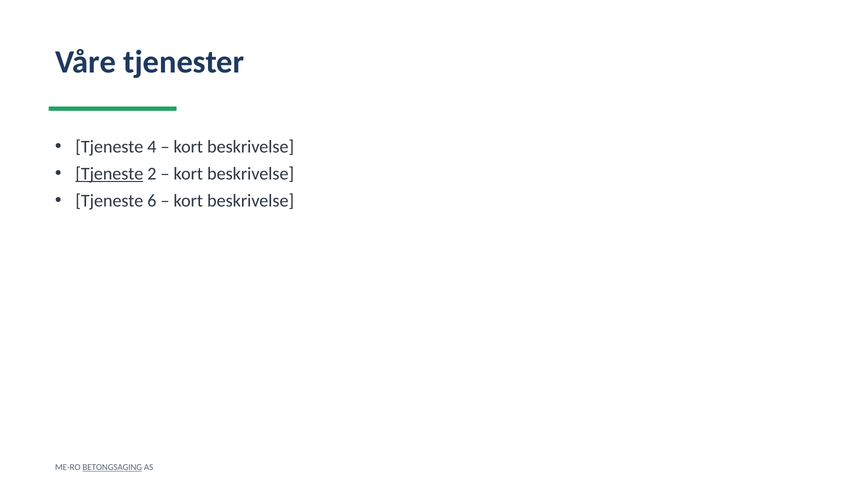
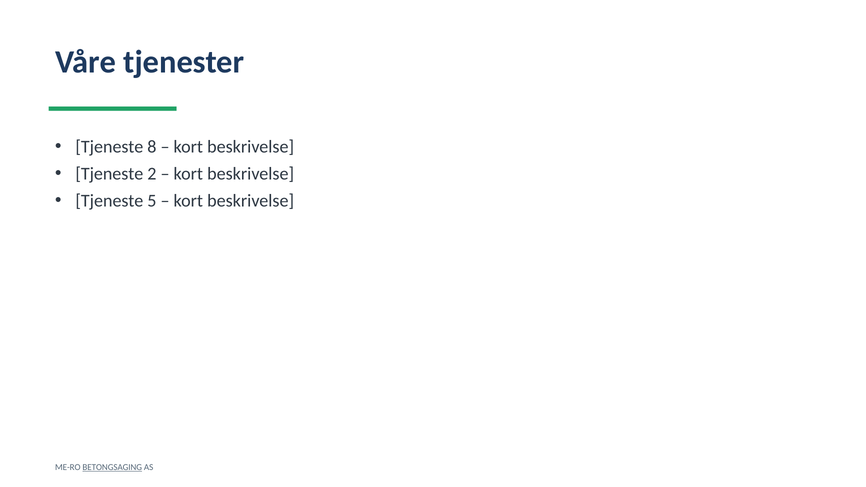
4: 4 -> 8
Tjeneste at (109, 174) underline: present -> none
6: 6 -> 5
